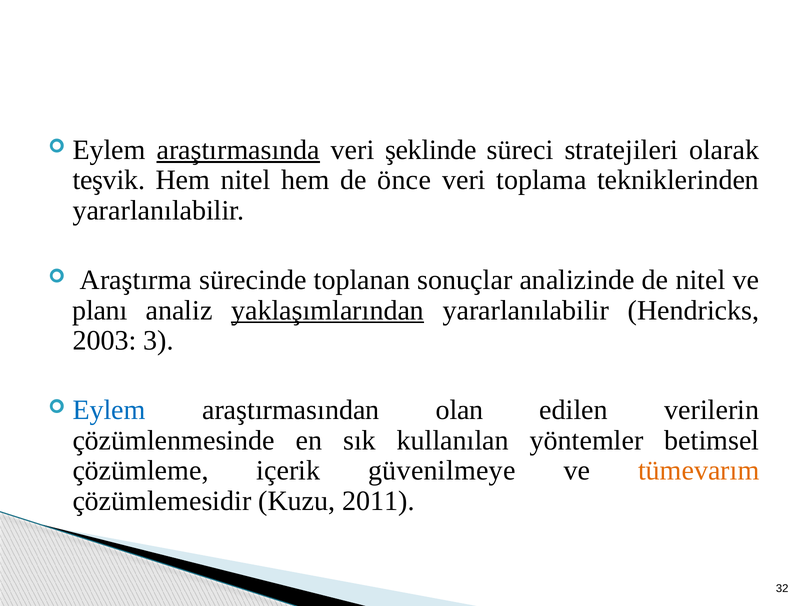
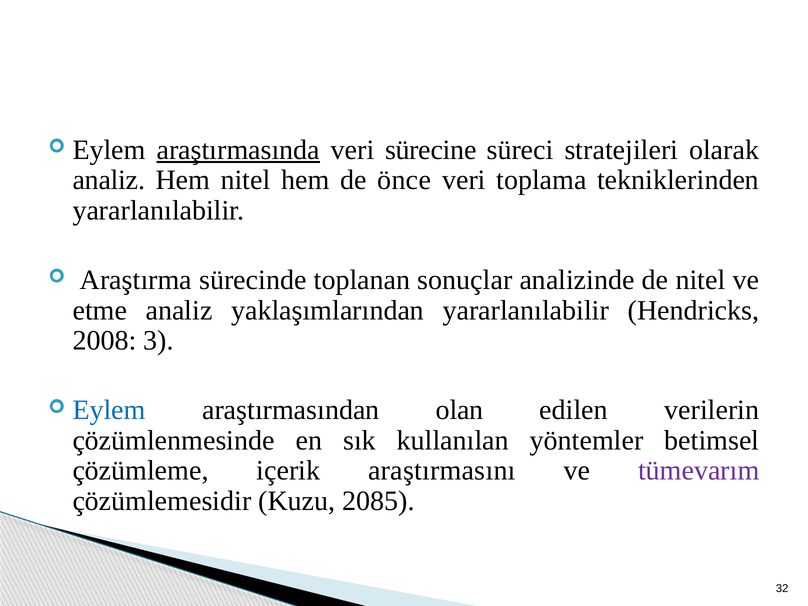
şeklinde: şeklinde -> sürecine
teşvik at (109, 180): teşvik -> analiz
planı: planı -> etme
yaklaşımlarından underline: present -> none
2003: 2003 -> 2008
güvenilmeye: güvenilmeye -> araştırmasını
tümevarım colour: orange -> purple
2011: 2011 -> 2085
